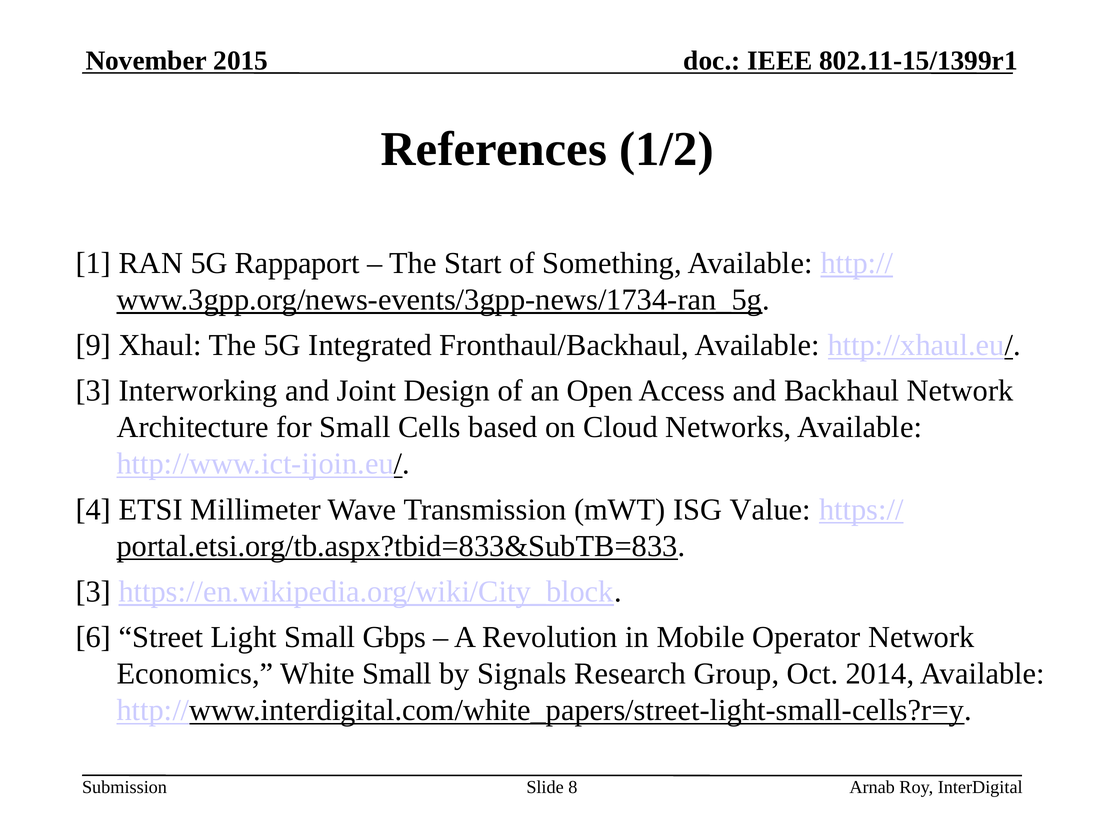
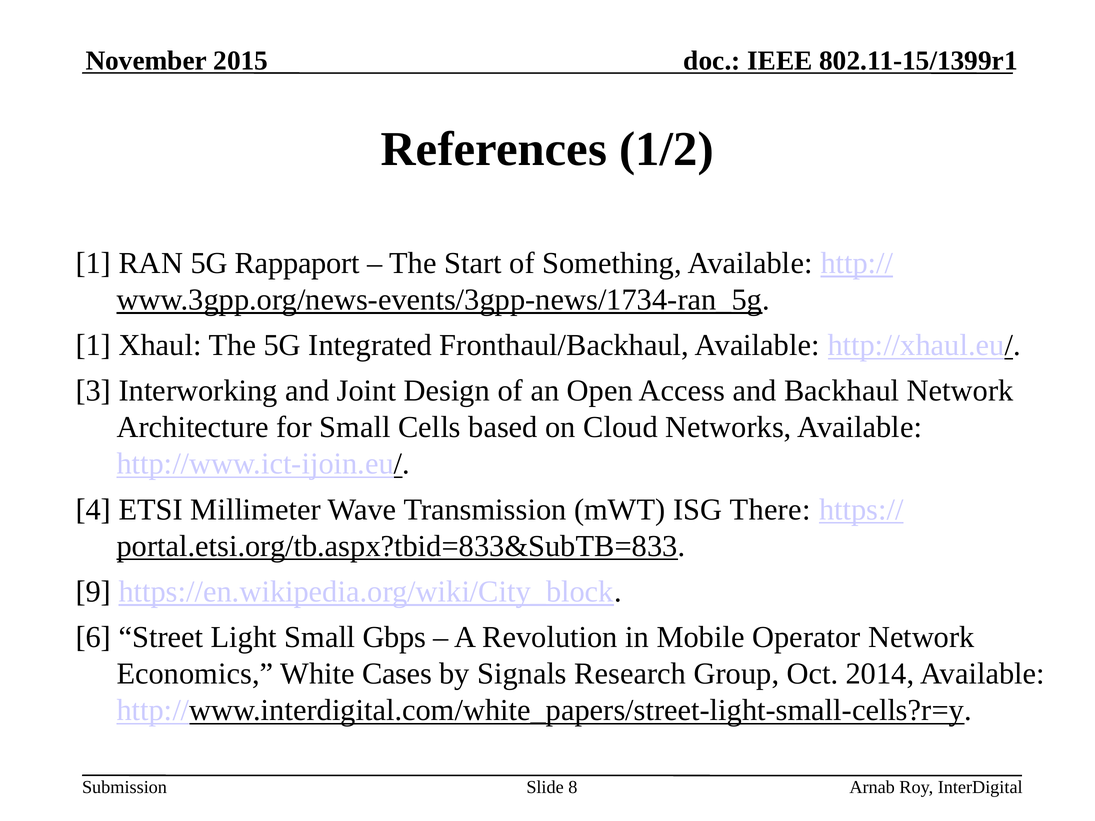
9 at (93, 345): 9 -> 1
Value: Value -> There
3 at (93, 592): 3 -> 9
White Small: Small -> Cases
